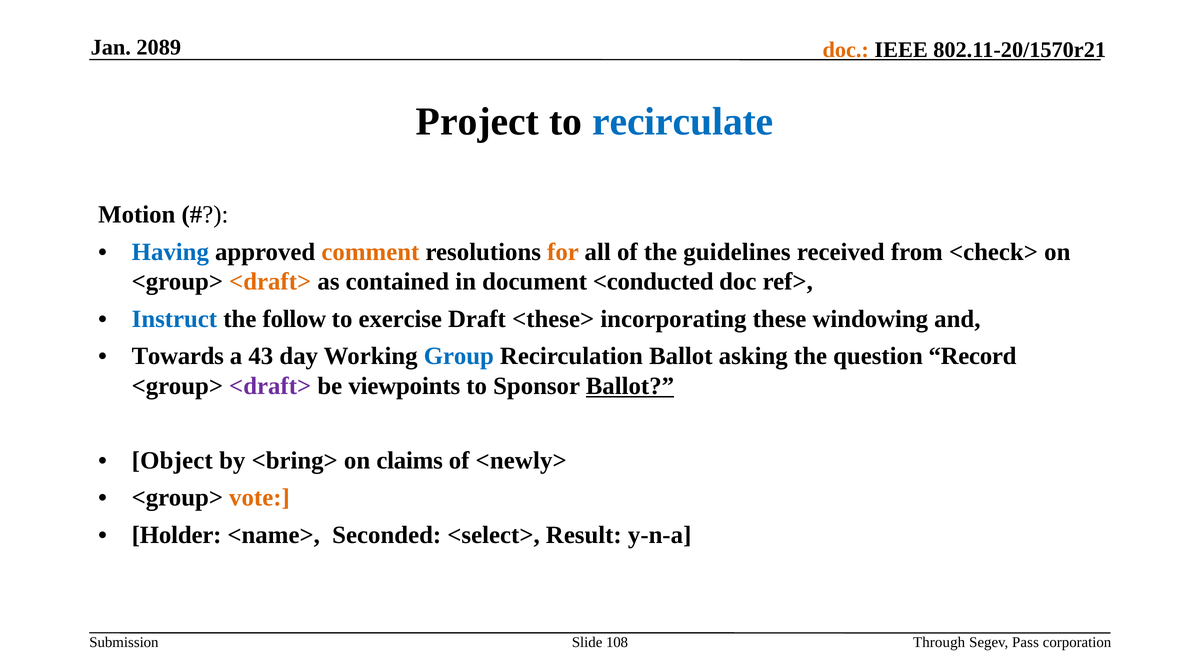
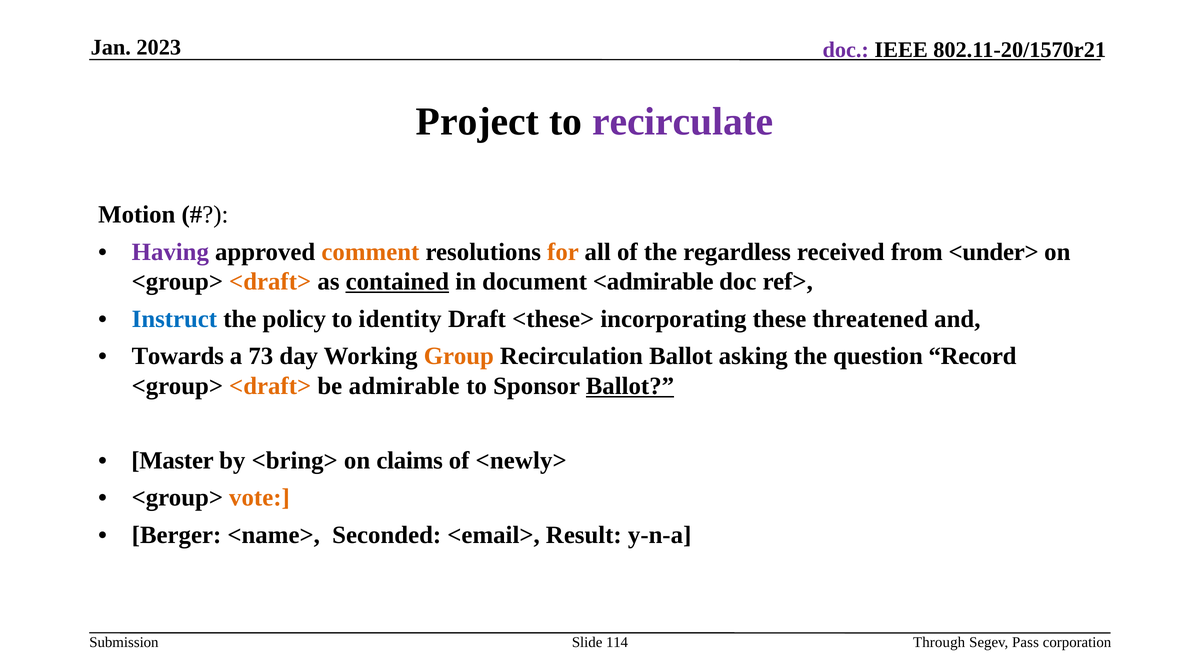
2089: 2089 -> 2023
doc at (846, 50) colour: orange -> purple
recirculate colour: blue -> purple
Having colour: blue -> purple
guidelines: guidelines -> regardless
<check>: <check> -> <under>
contained underline: none -> present
<conducted: <conducted -> <admirable
follow: follow -> policy
exercise: exercise -> identity
windowing: windowing -> threatened
43: 43 -> 73
Group colour: blue -> orange
<draft> at (270, 386) colour: purple -> orange
viewpoints: viewpoints -> admirable
Object: Object -> Master
Holder: Holder -> Berger
<select>: <select> -> <email>
108: 108 -> 114
